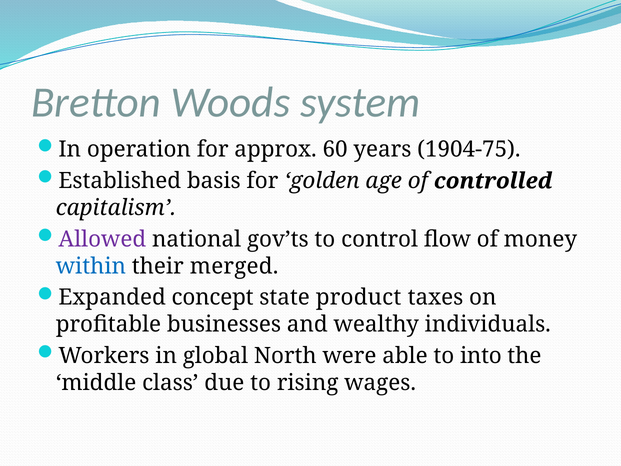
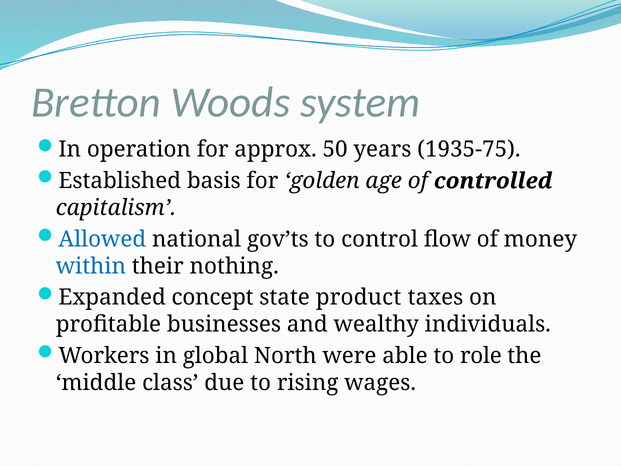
60: 60 -> 50
1904-75: 1904-75 -> 1935-75
Allowed colour: purple -> blue
merged: merged -> nothing
into: into -> role
